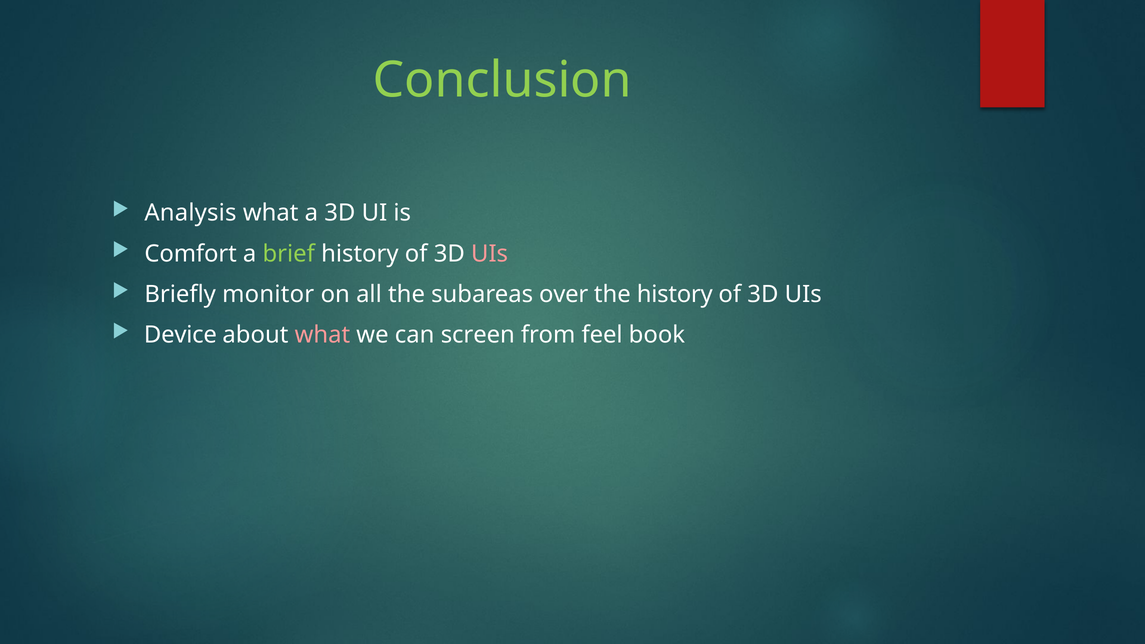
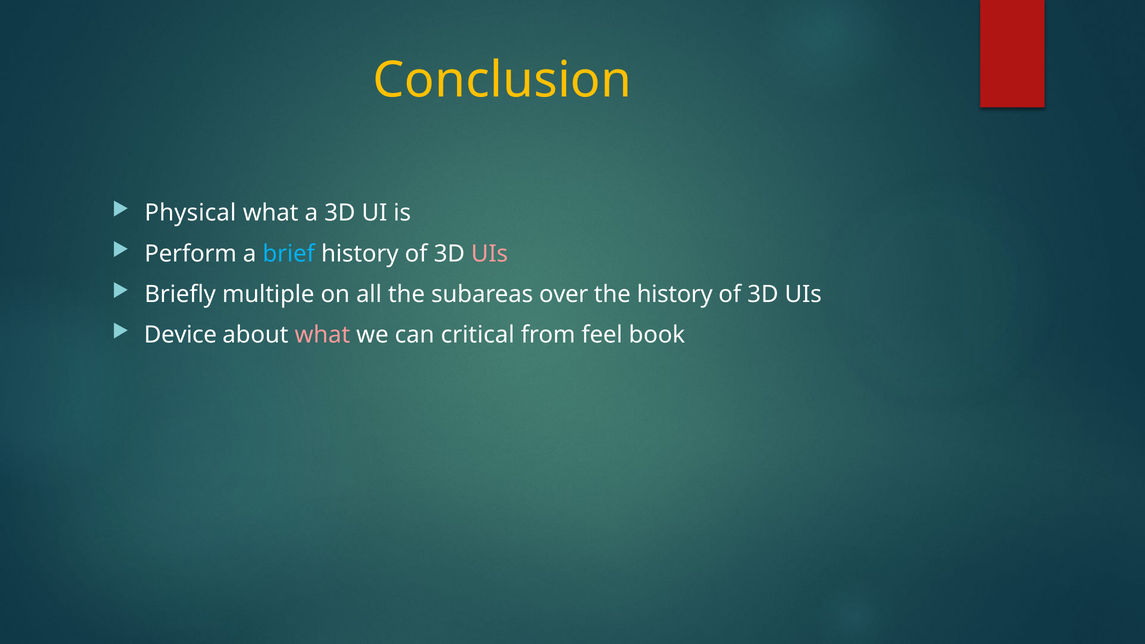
Conclusion colour: light green -> yellow
Analysis: Analysis -> Physical
Comfort: Comfort -> Perform
brief colour: light green -> light blue
monitor: monitor -> multiple
screen: screen -> critical
